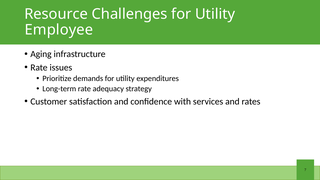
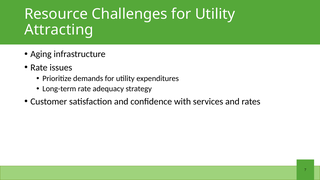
Employee: Employee -> Attracting
